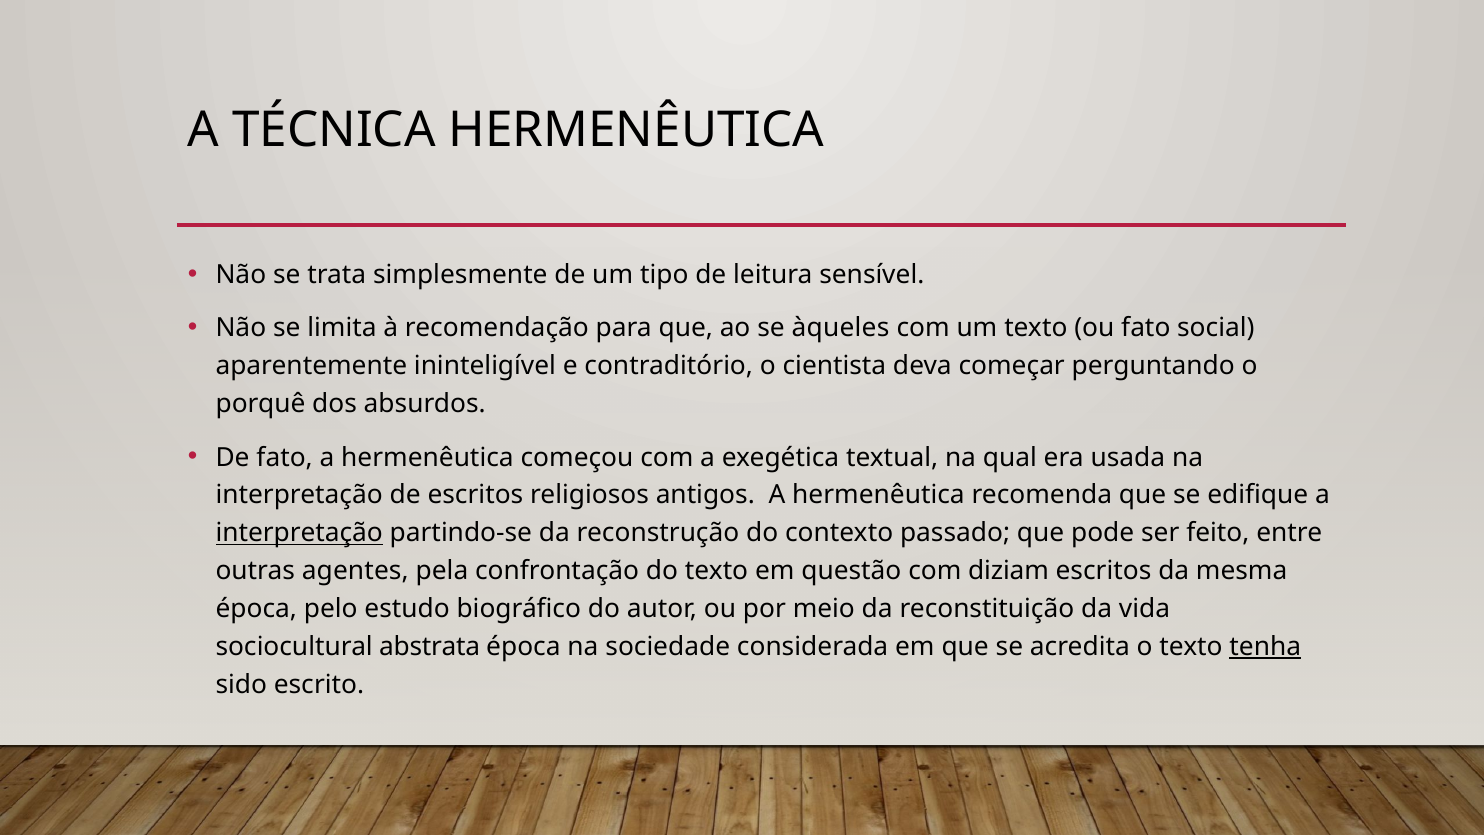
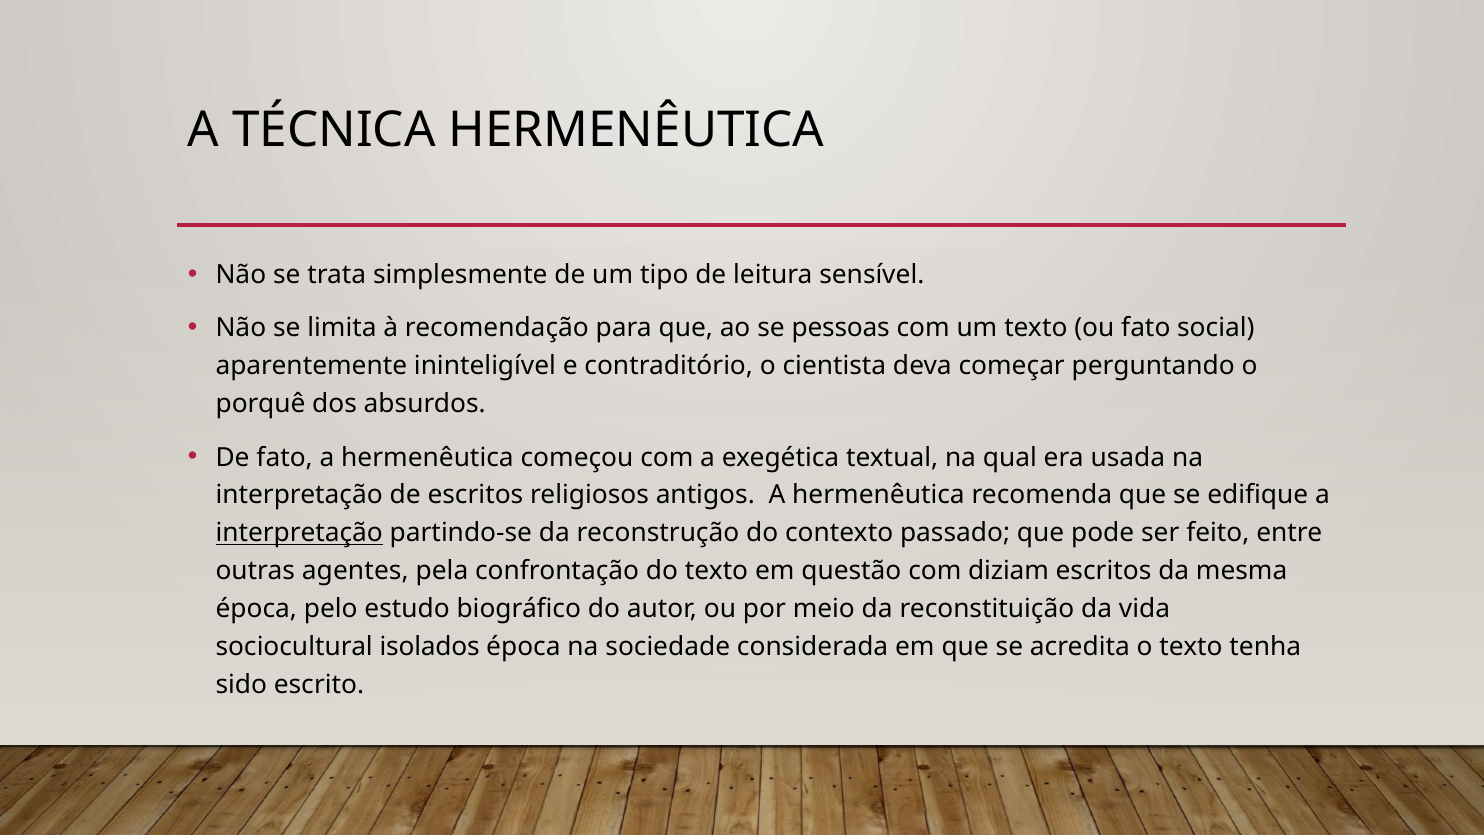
àqueles: àqueles -> pessoas
abstrata: abstrata -> isolados
tenha underline: present -> none
